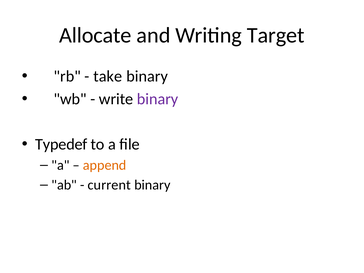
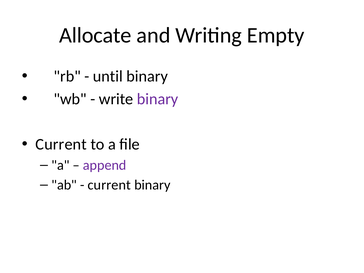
Target: Target -> Empty
take: take -> until
Typedef at (61, 144): Typedef -> Current
append colour: orange -> purple
